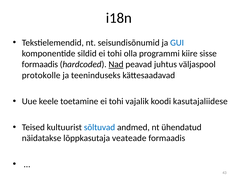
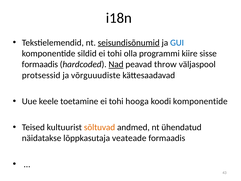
seisundisõnumid underline: none -> present
juhtus: juhtus -> throw
protokolle: protokolle -> protsessid
teeninduseks: teeninduseks -> võrguuudiste
vajalik: vajalik -> hooga
koodi kasutajaliidese: kasutajaliidese -> komponentide
sõltuvad colour: blue -> orange
